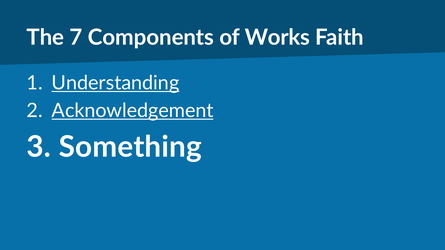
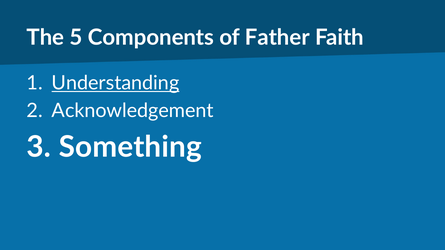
7: 7 -> 5
Works: Works -> Father
Acknowledgement underline: present -> none
